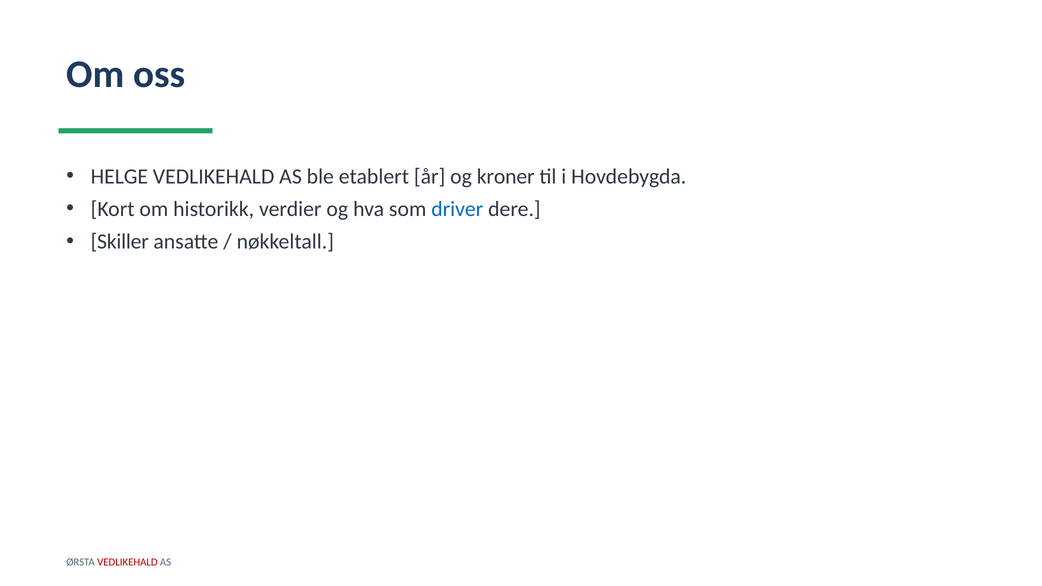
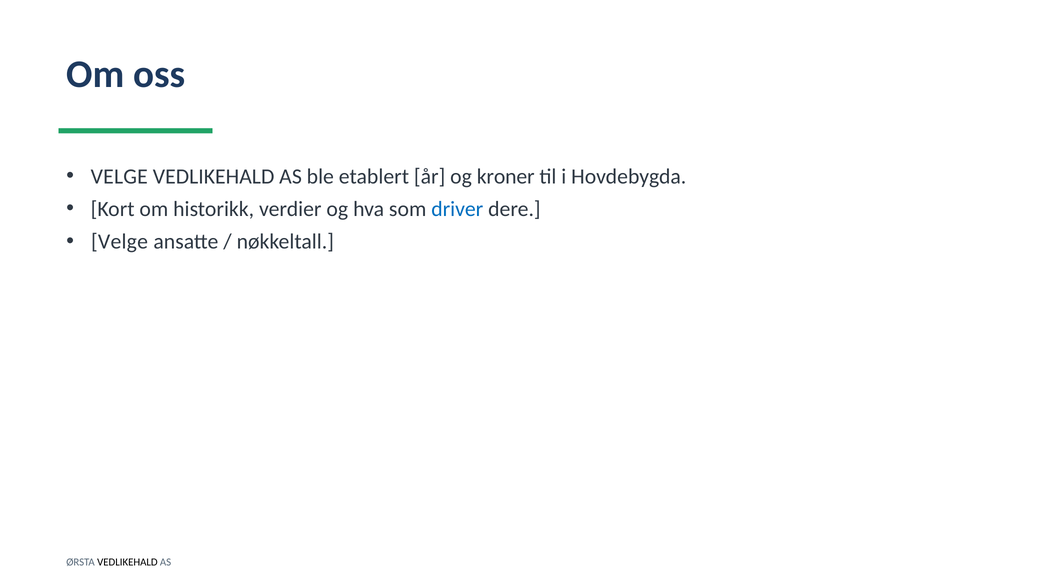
HELGE at (119, 176): HELGE -> VELGE
Skiller at (120, 242): Skiller -> Velge
VEDLIKEHALD at (127, 562) colour: red -> black
